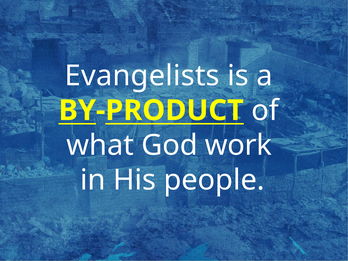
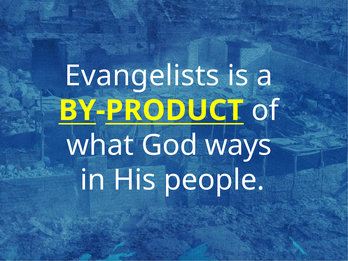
work: work -> ways
